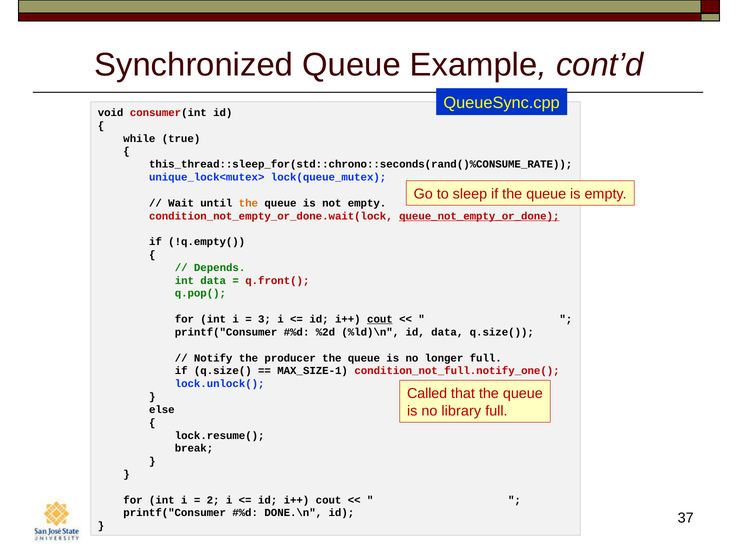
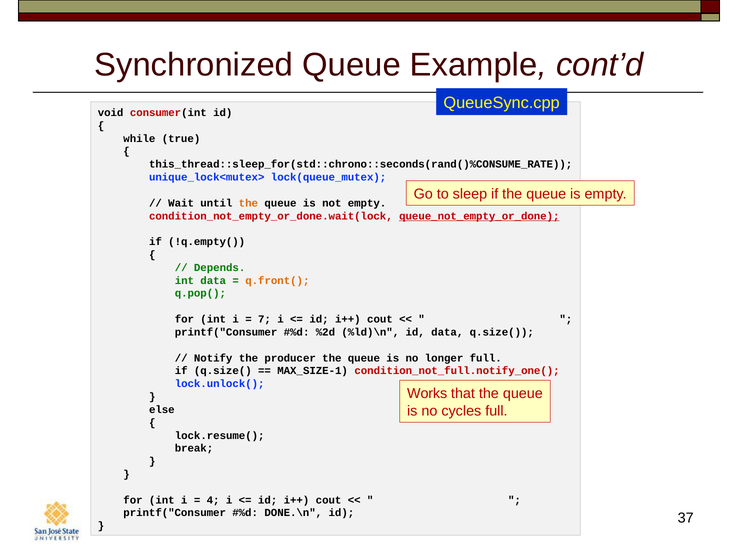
q.front( colour: red -> orange
3: 3 -> 7
cout at (380, 319) underline: present -> none
Called: Called -> Works
library: library -> cycles
2: 2 -> 4
